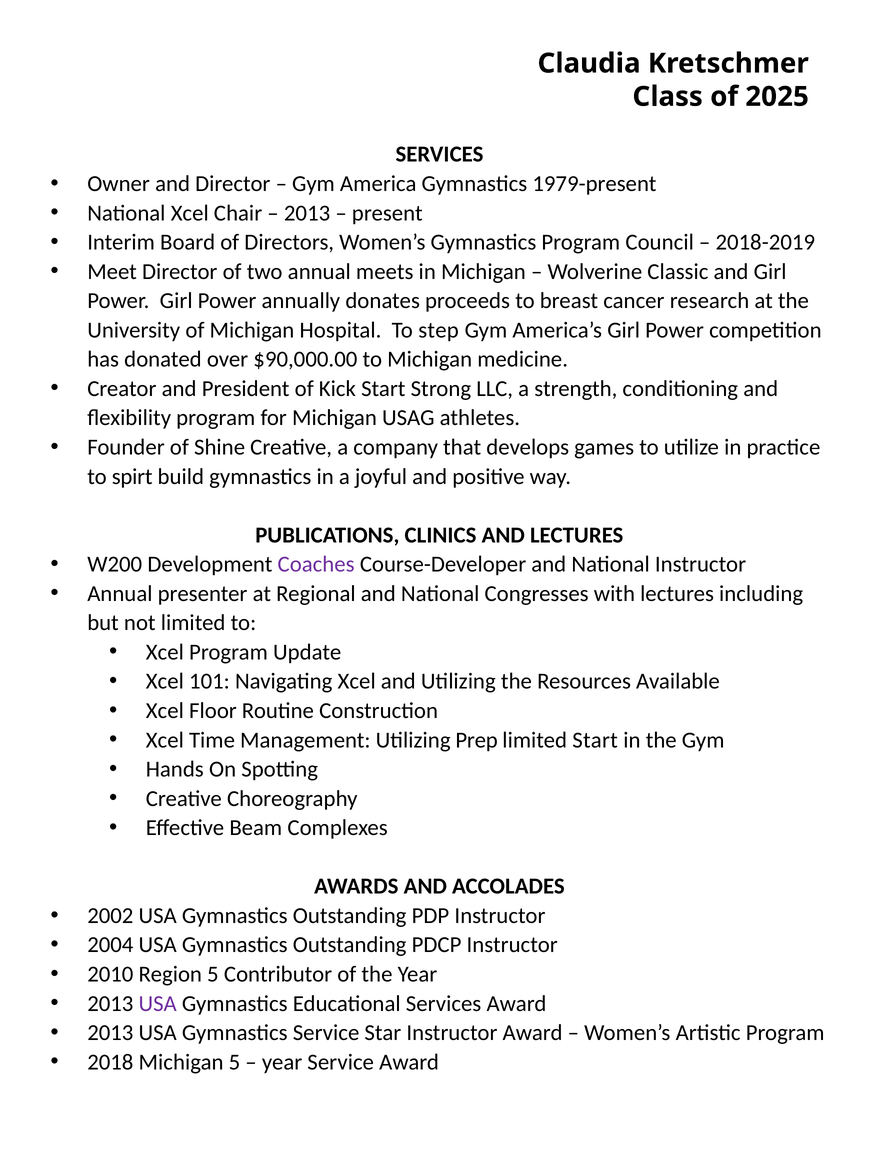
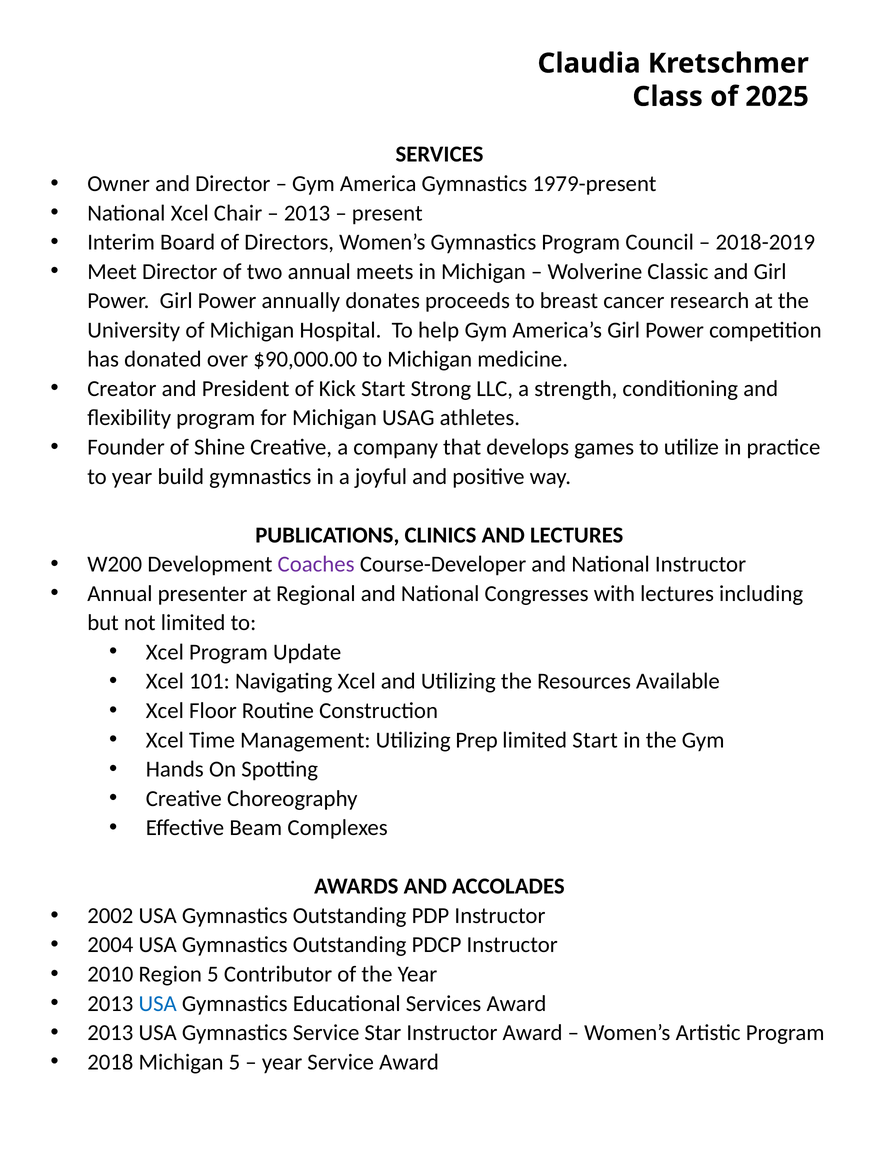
step: step -> help
to spirt: spirt -> year
USA at (158, 1003) colour: purple -> blue
